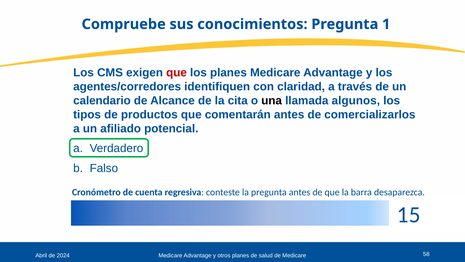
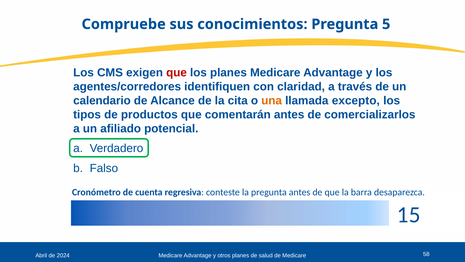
1: 1 -> 5
una colour: black -> orange
algunos: algunos -> excepto
